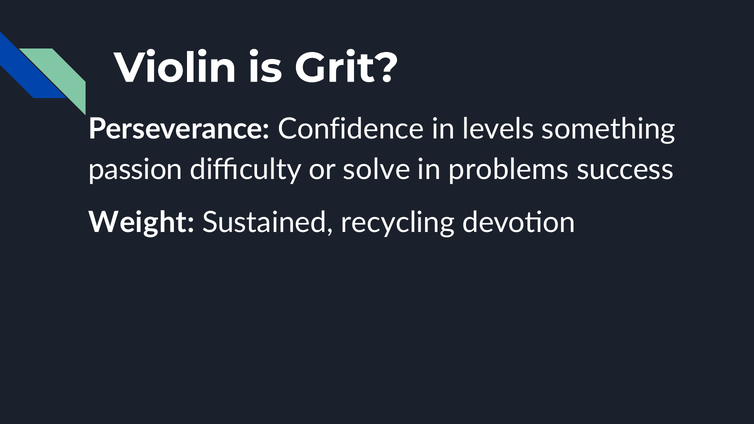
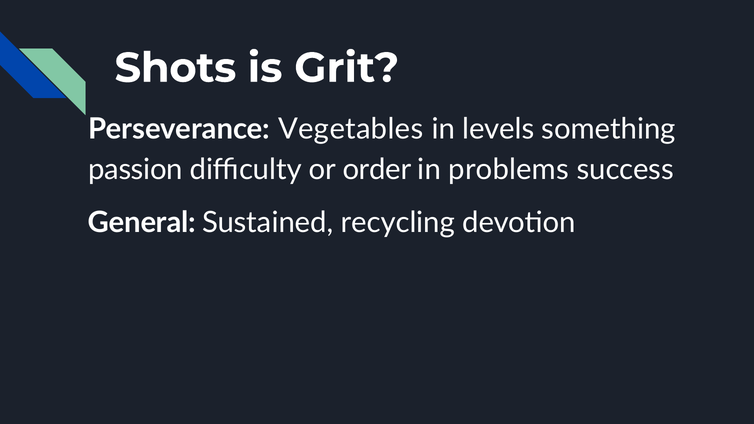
Violin: Violin -> Shots
Confidence: Confidence -> Vegetables
solve: solve -> order
Weight: Weight -> General
